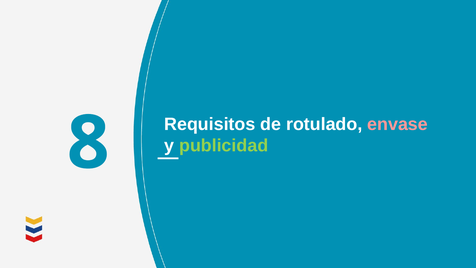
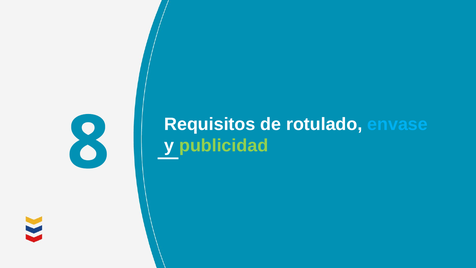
envase colour: pink -> light blue
